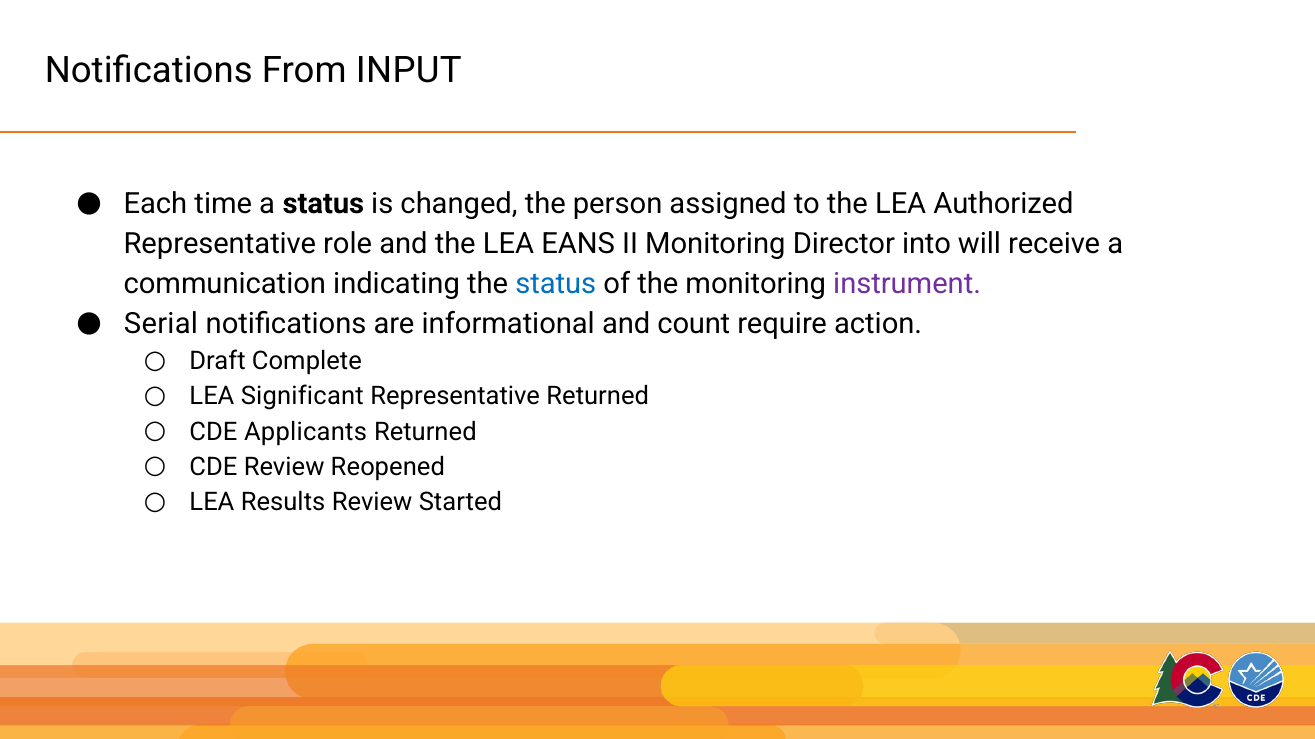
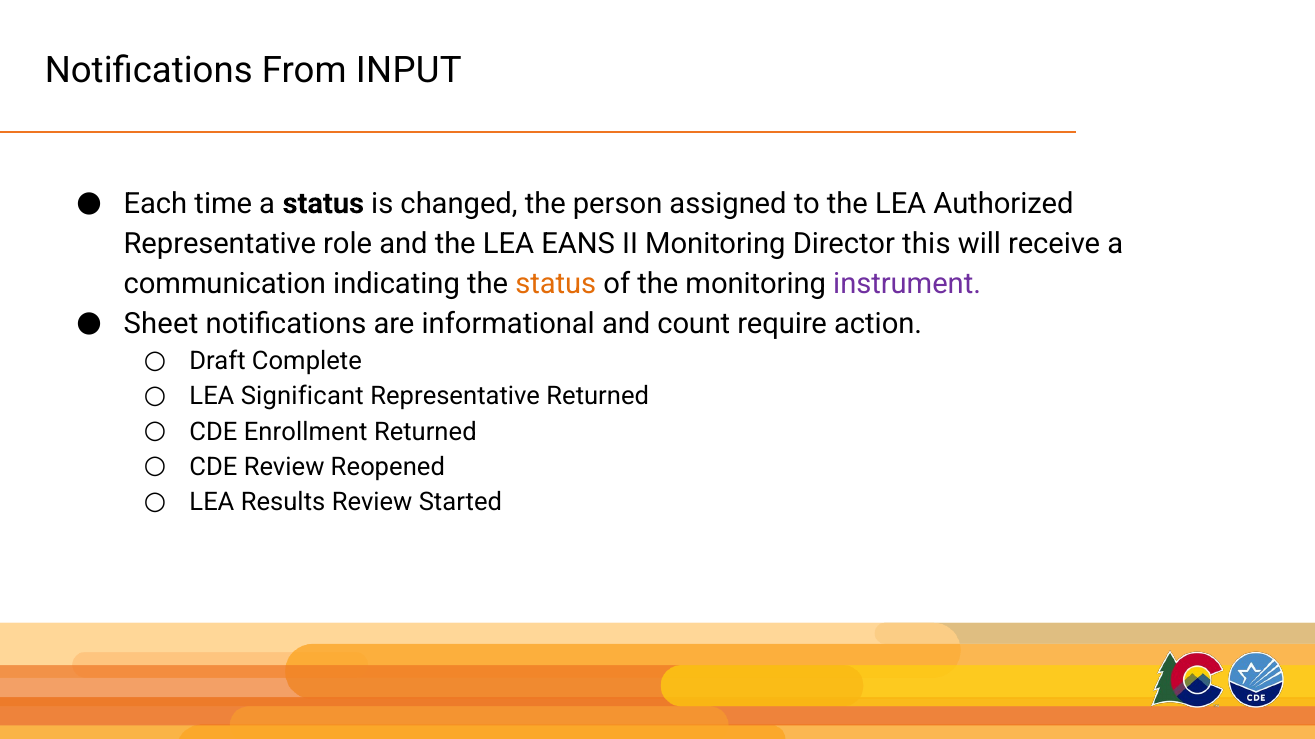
into: into -> this
status at (556, 284) colour: blue -> orange
Serial: Serial -> Sheet
Applicants: Applicants -> Enrollment
